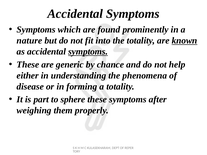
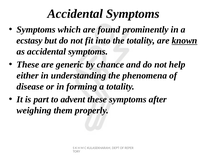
nature: nature -> ecstasy
symptoms at (88, 52) underline: present -> none
sphere: sphere -> advent
